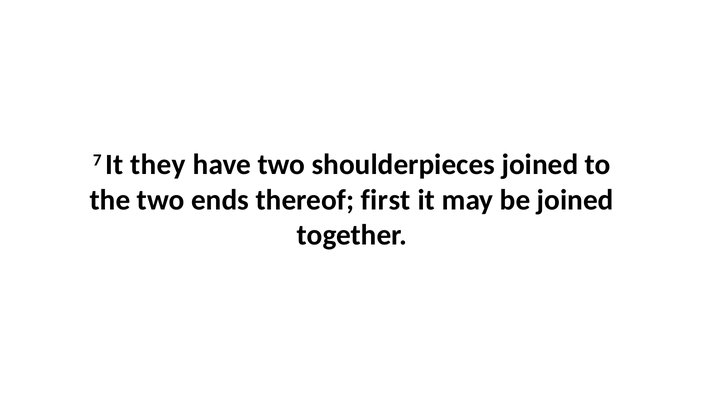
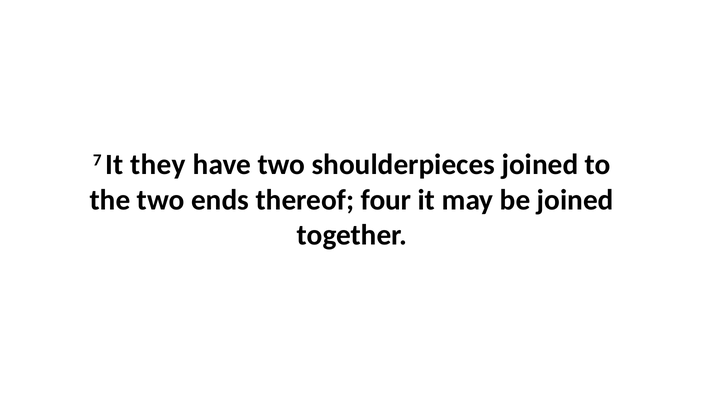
first: first -> four
